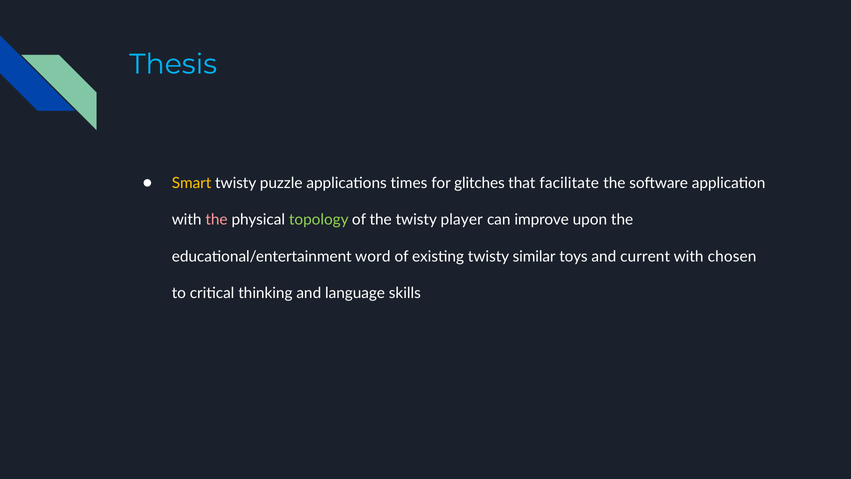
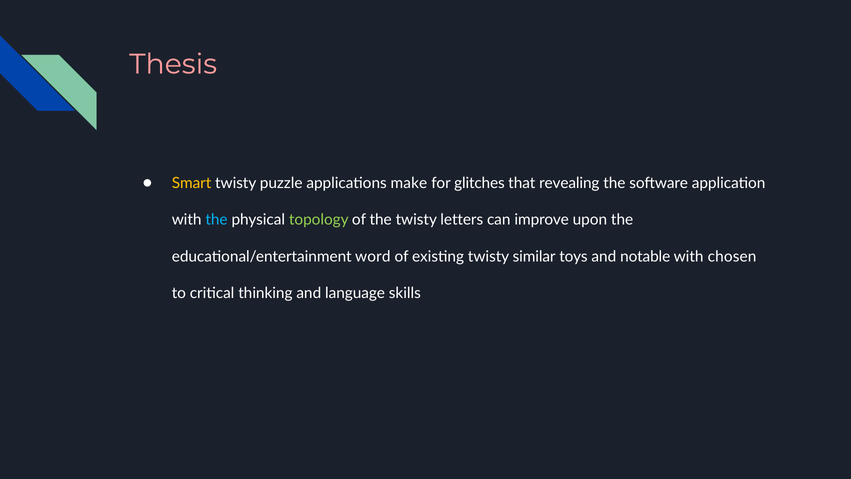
Thesis colour: light blue -> pink
times: times -> make
facilitate: facilitate -> revealing
the at (216, 220) colour: pink -> light blue
player: player -> letters
current: current -> notable
